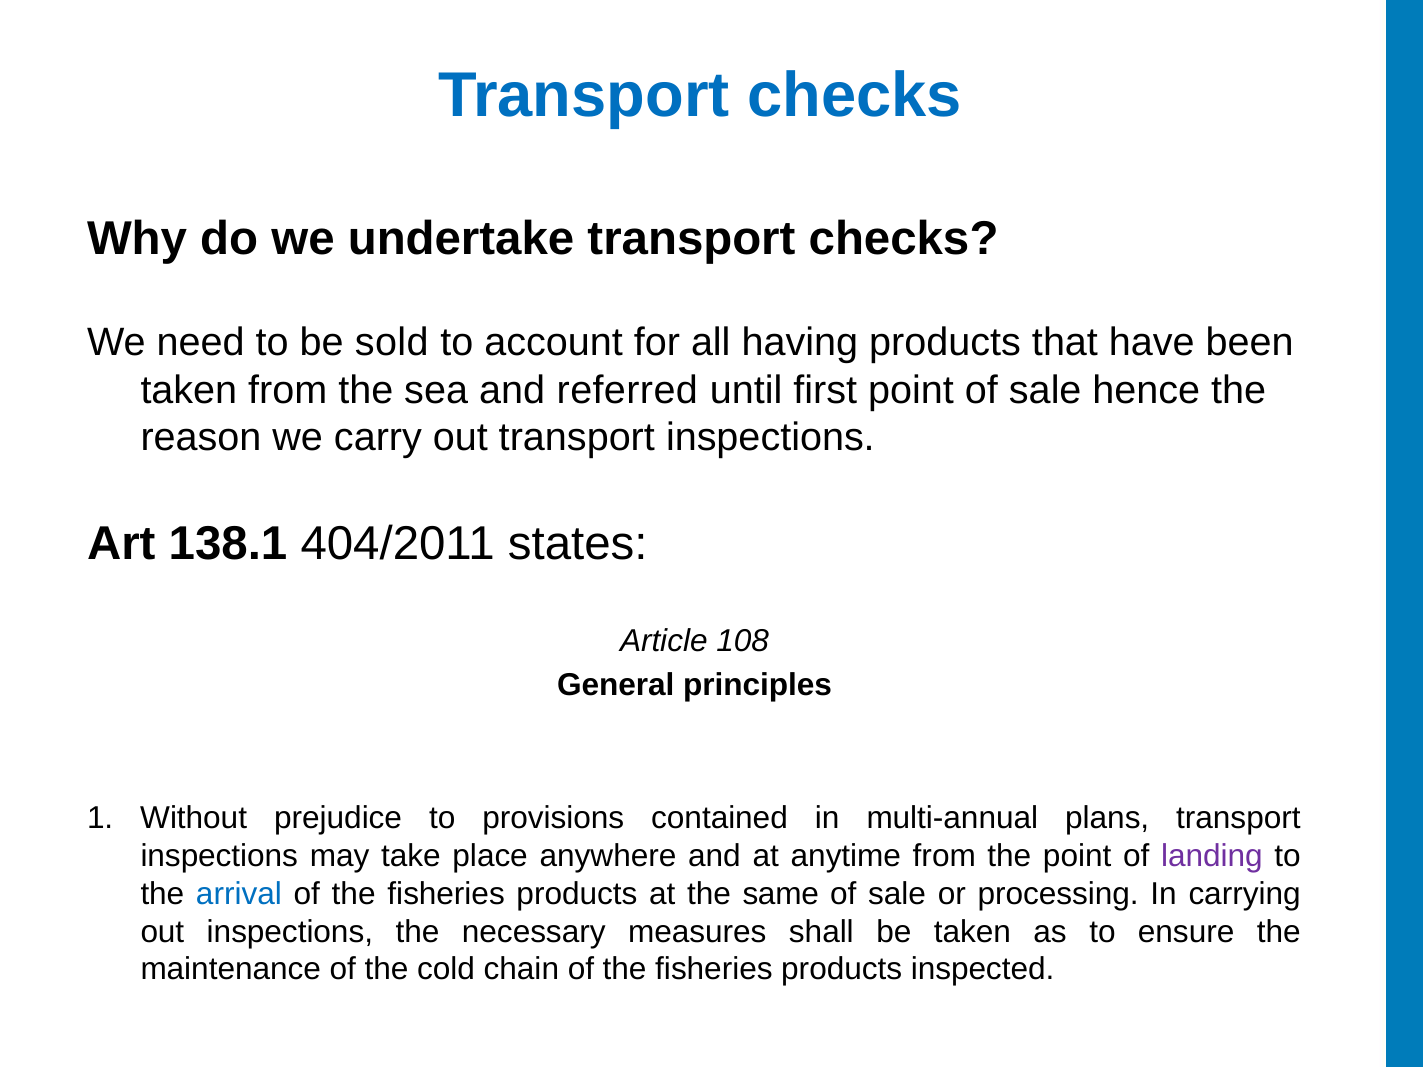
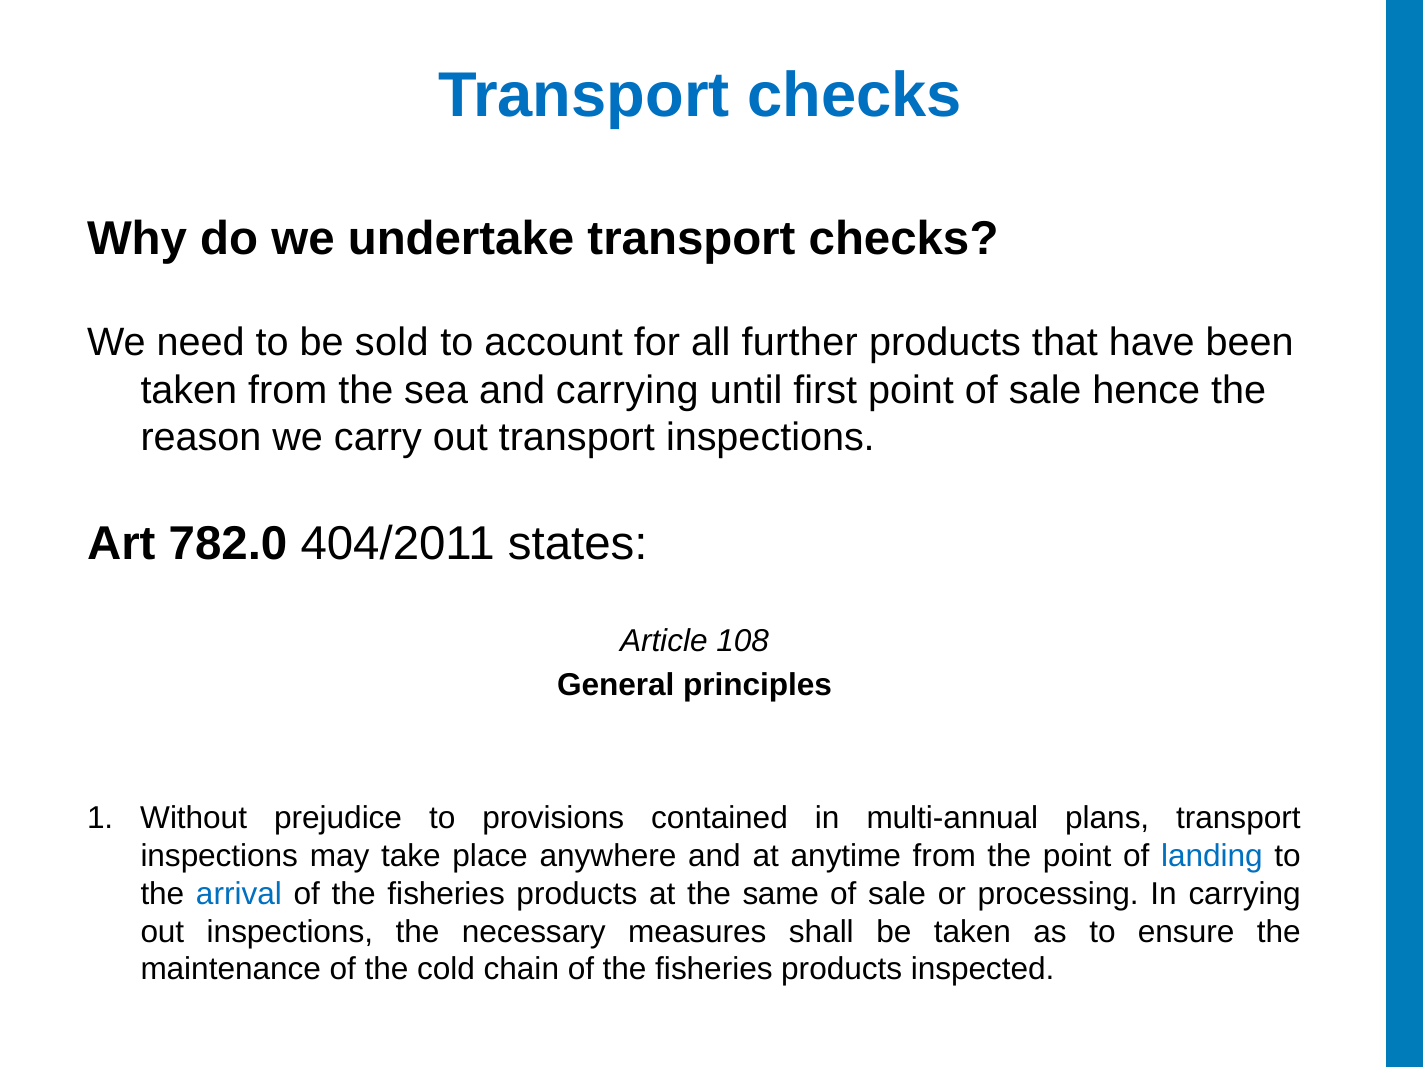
having: having -> further
and referred: referred -> carrying
138.1: 138.1 -> 782.0
landing colour: purple -> blue
